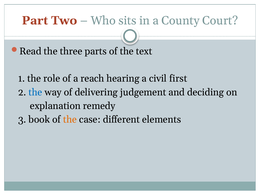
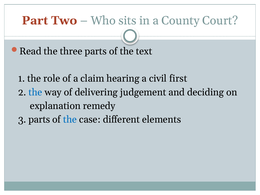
reach: reach -> claim
3 book: book -> parts
the at (70, 120) colour: orange -> blue
